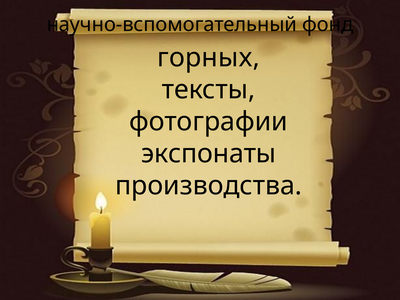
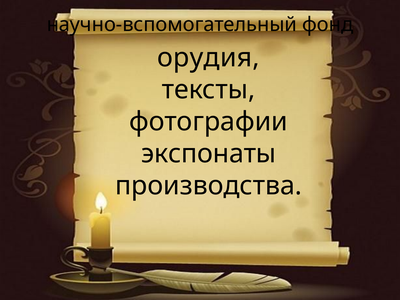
горных: горных -> орудия
